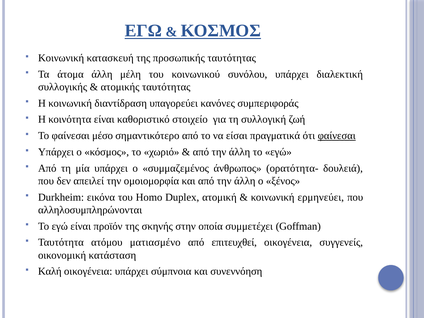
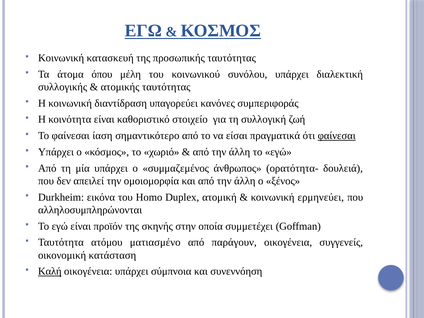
άτομα άλλη: άλλη -> όπου
μέσο: μέσο -> ίαση
επιτευχθεί: επιτευχθεί -> παράγουν
Καλή underline: none -> present
